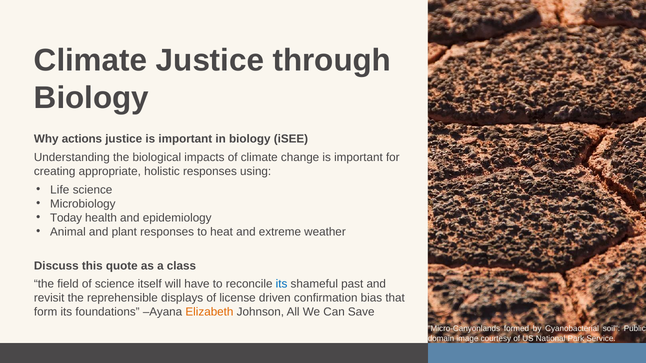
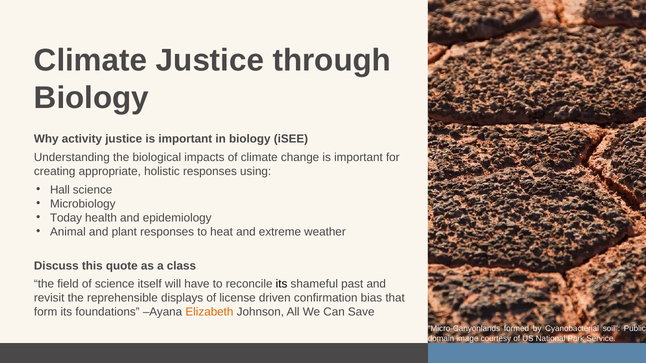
actions: actions -> activity
Life: Life -> Hall
its at (282, 284) colour: blue -> black
